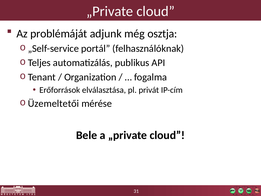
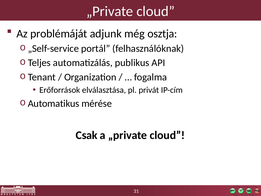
Üzemeltetői: Üzemeltetői -> Automatikus
Bele: Bele -> Csak
